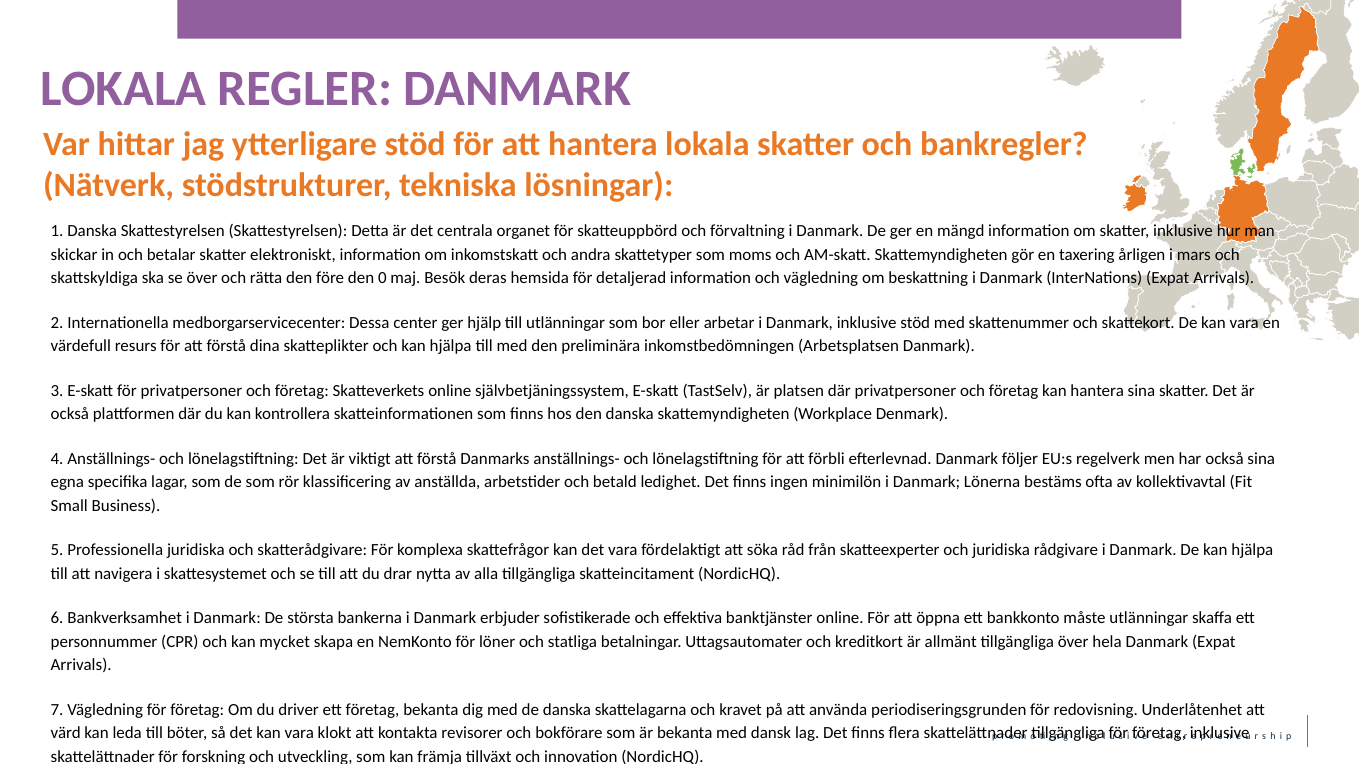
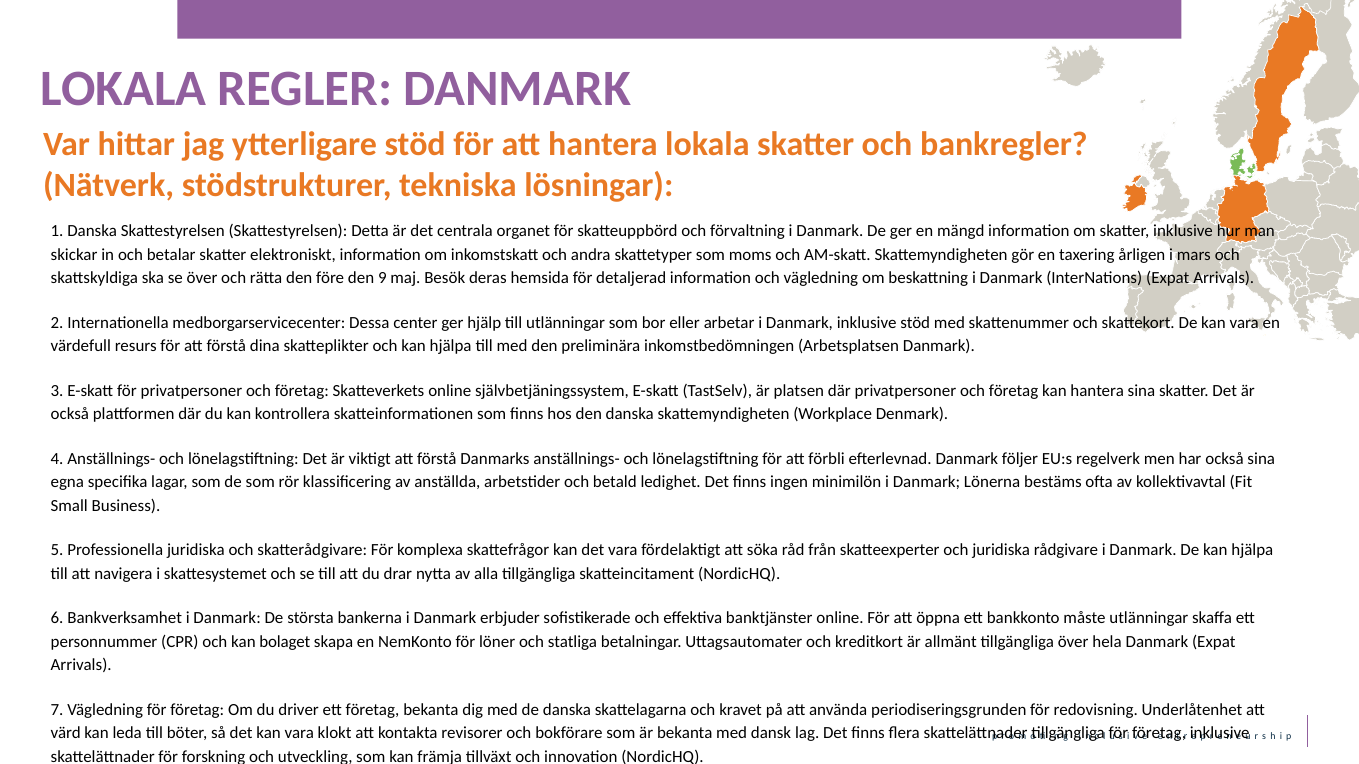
0: 0 -> 9
mycket: mycket -> bolaget
